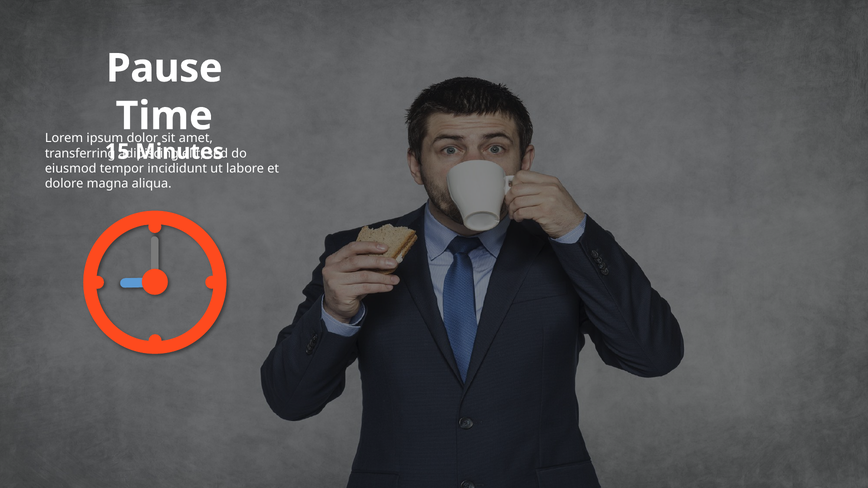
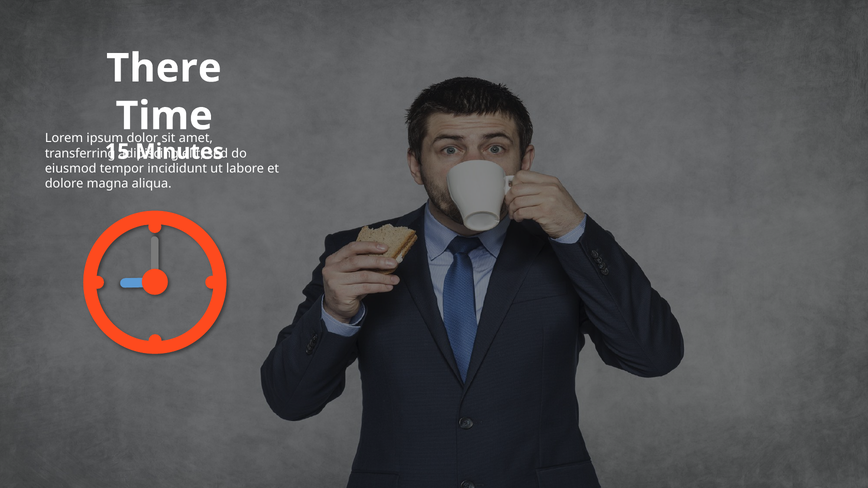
Pause: Pause -> There
